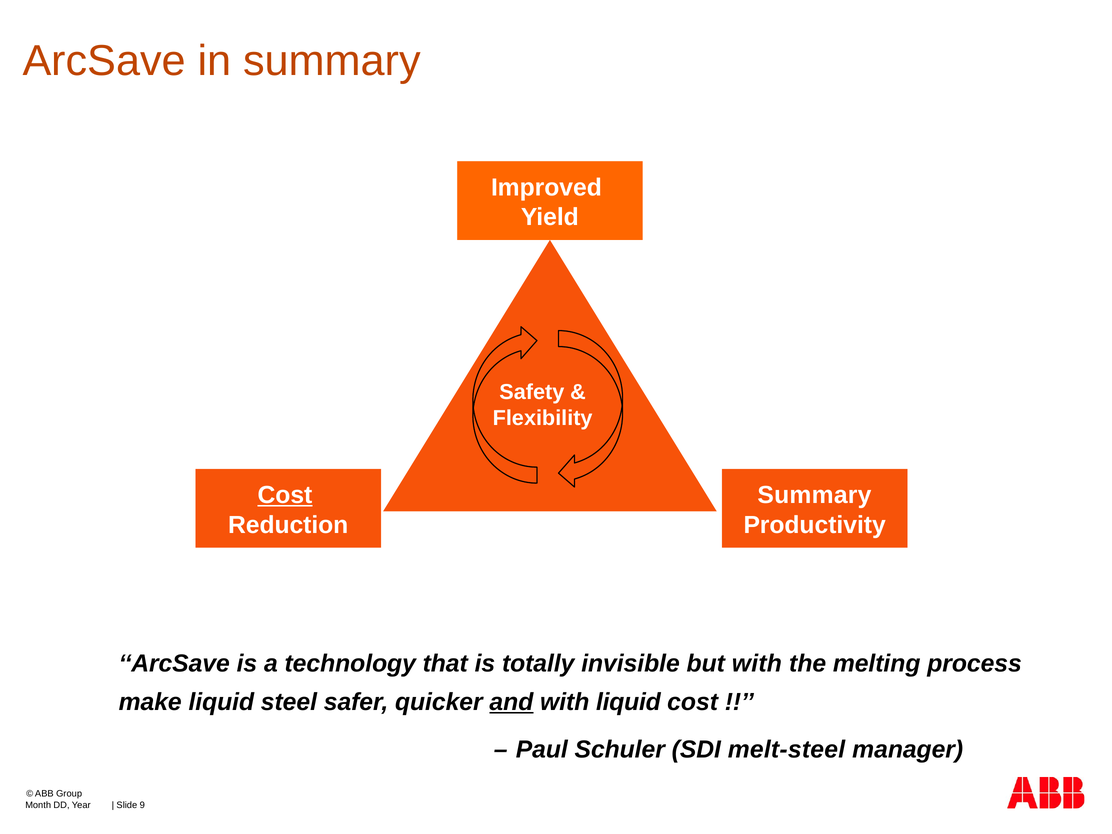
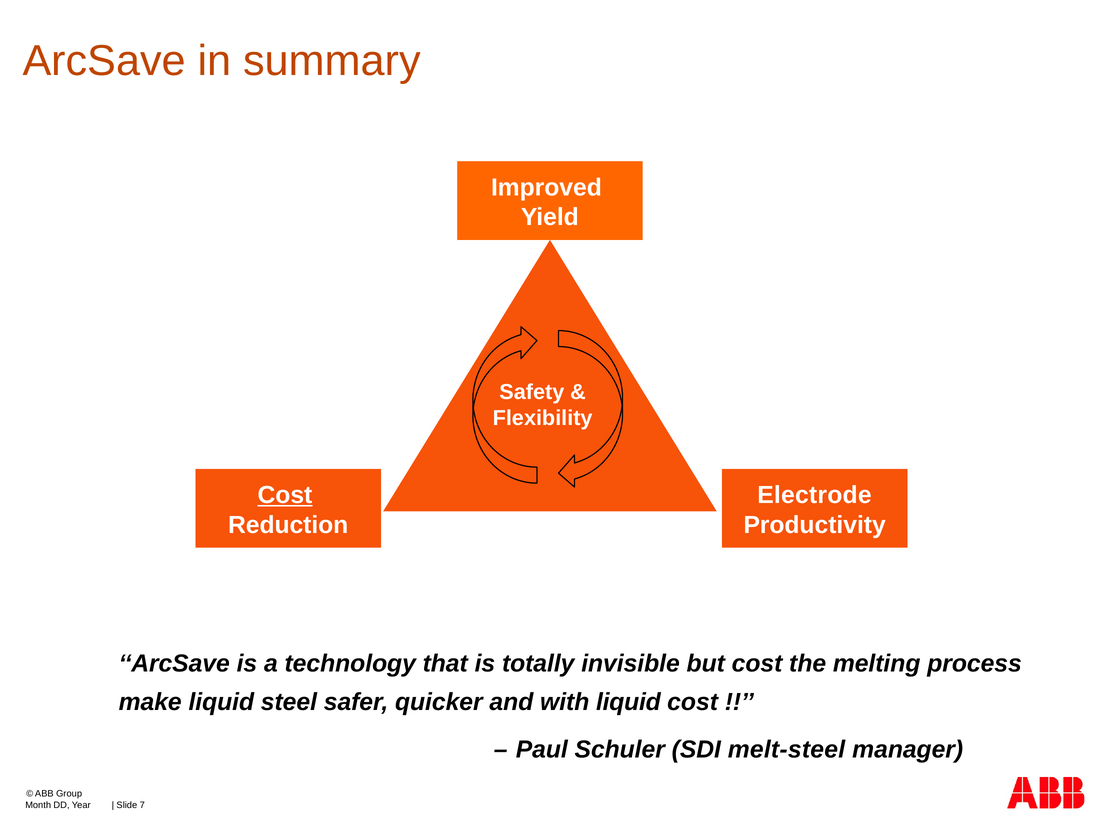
Summary at (814, 495): Summary -> Electrode
but with: with -> cost
and underline: present -> none
9: 9 -> 7
